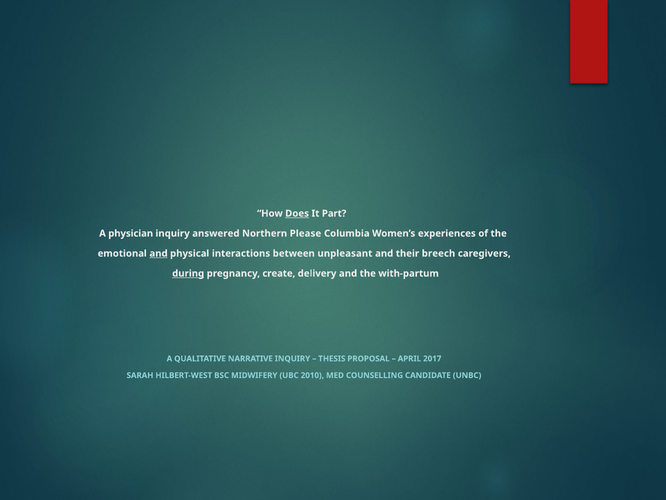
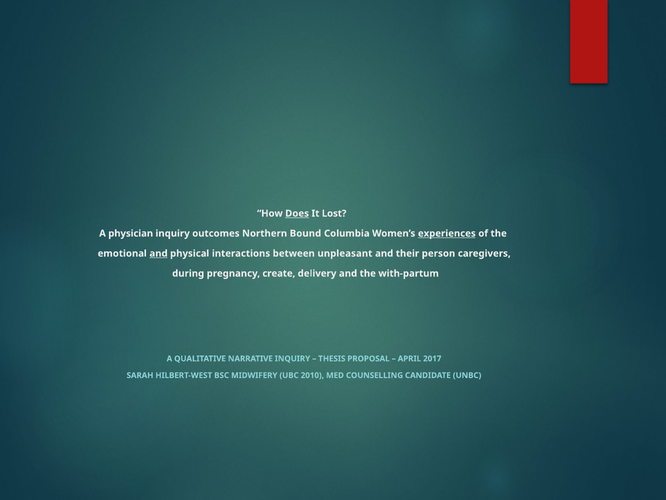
Part: Part -> Lost
answered: answered -> outcomes
Please: Please -> Bound
experiences underline: none -> present
breech: breech -> person
during underline: present -> none
